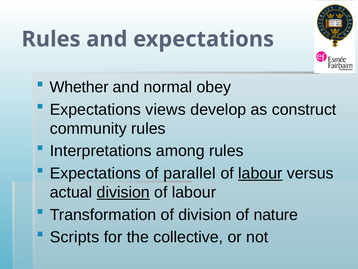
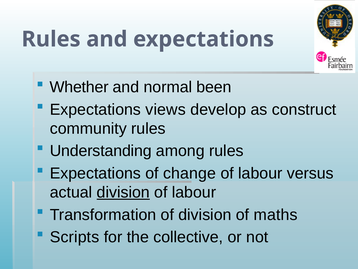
obey: obey -> been
Interpretations: Interpretations -> Understanding
parallel: parallel -> change
labour at (260, 173) underline: present -> none
nature: nature -> maths
